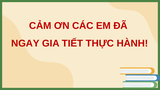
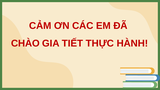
NGAY: NGAY -> CHÀO
